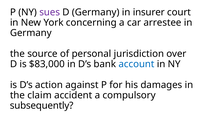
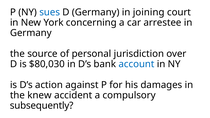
sues colour: purple -> blue
insurer: insurer -> joining
$83,000: $83,000 -> $80,030
claim: claim -> knew
